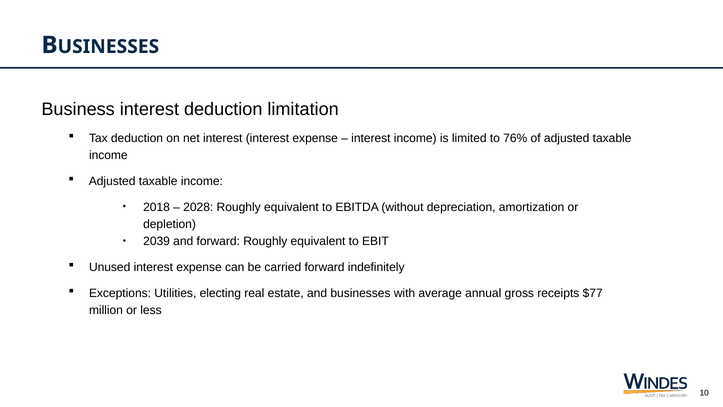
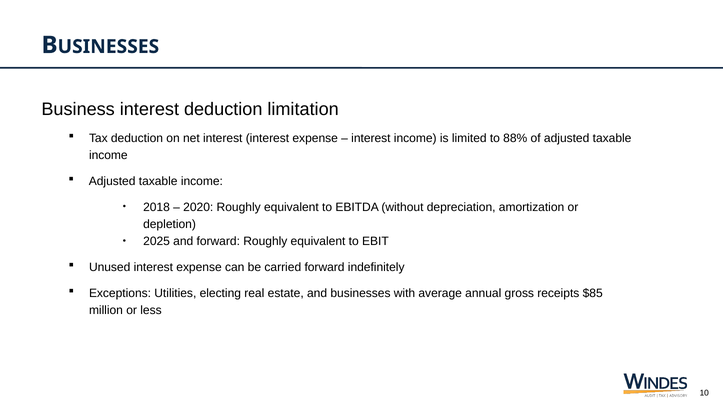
76%: 76% -> 88%
2028: 2028 -> 2020
2039: 2039 -> 2025
$77: $77 -> $85
